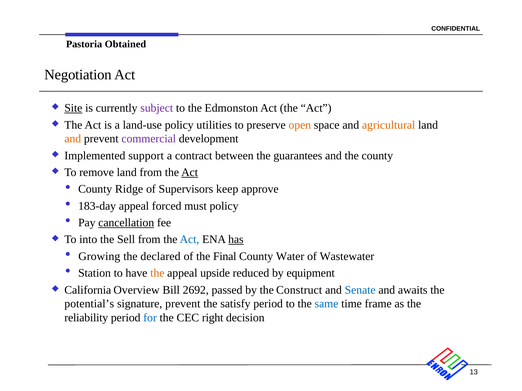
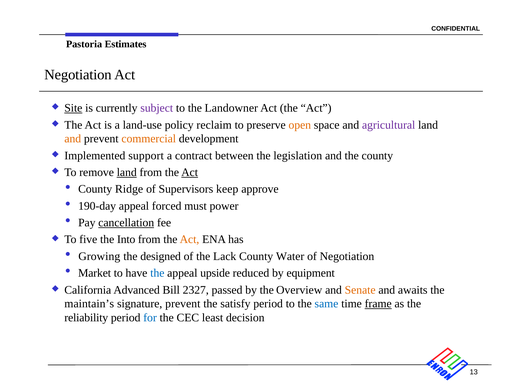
Obtained: Obtained -> Estimates
Edmonston: Edmonston -> Landowner
utilities: utilities -> reclaim
agricultural colour: orange -> purple
commercial colour: purple -> orange
guarantees: guarantees -> legislation
land at (127, 173) underline: none -> present
183-day: 183-day -> 190-day
must policy: policy -> power
into: into -> five
Sell: Sell -> Into
Act at (189, 240) colour: blue -> orange
has underline: present -> none
declared: declared -> designed
Final: Final -> Lack
of Wastewater: Wastewater -> Negotiation
Station: Station -> Market
the at (157, 273) colour: orange -> blue
Overview: Overview -> Advanced
2692: 2692 -> 2327
Construct: Construct -> Overview
Senate colour: blue -> orange
potential’s: potential’s -> maintain’s
frame underline: none -> present
right: right -> least
